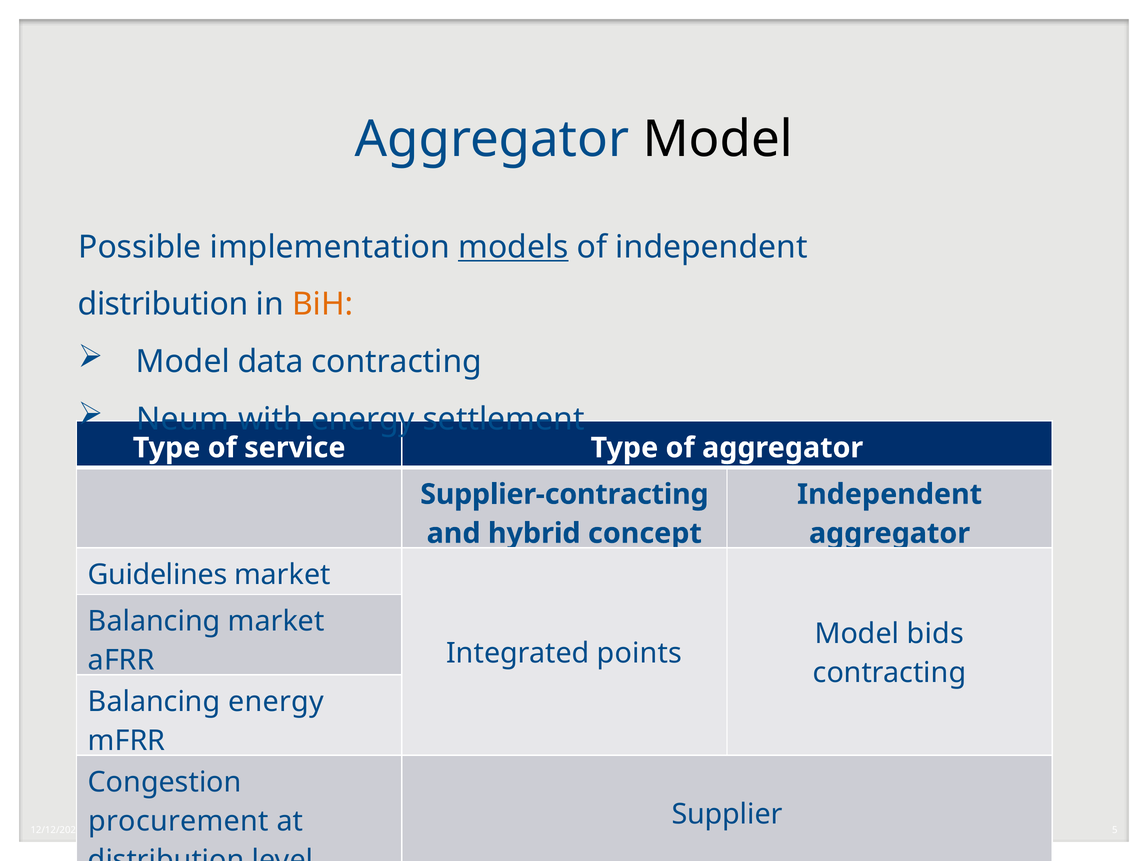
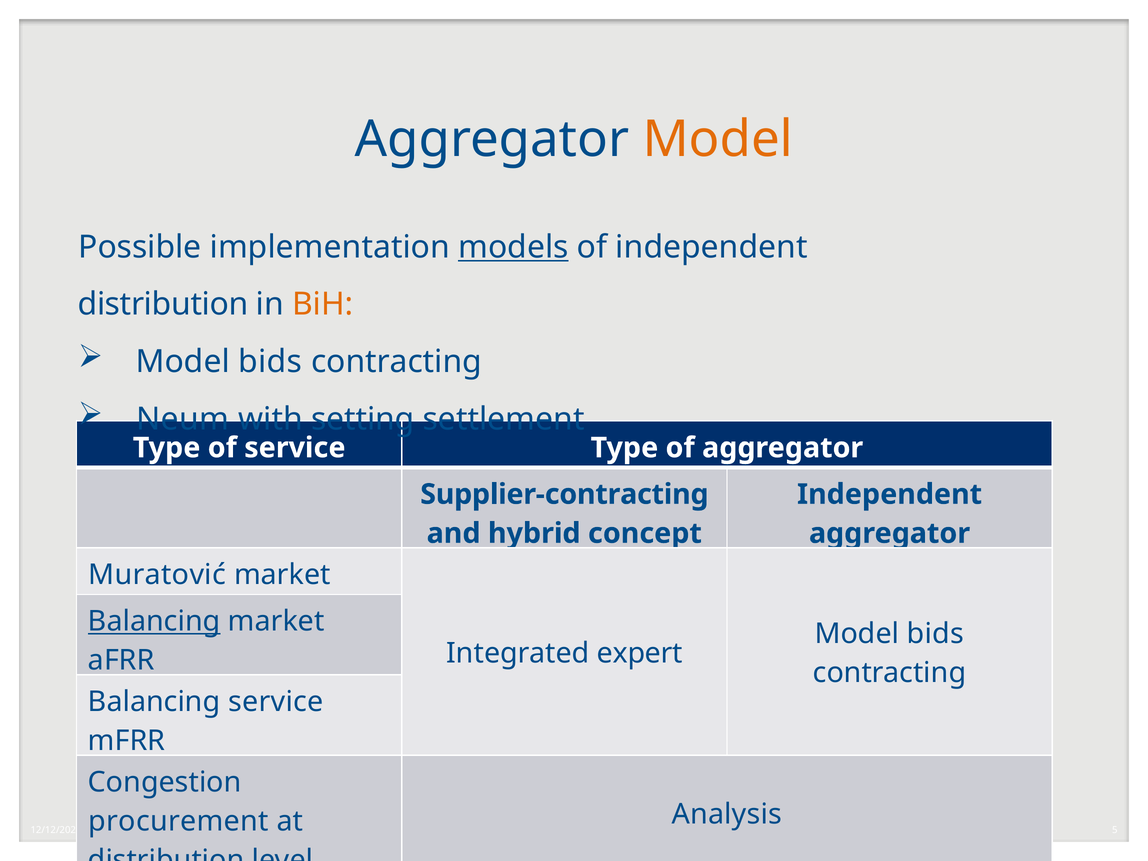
Model at (718, 139) colour: black -> orange
data at (271, 362): data -> bids
with energy: energy -> setting
Guidelines: Guidelines -> Muratović
Balancing at (154, 621) underline: none -> present
points: points -> expert
Balancing energy: energy -> service
Supplier: Supplier -> Analysis
